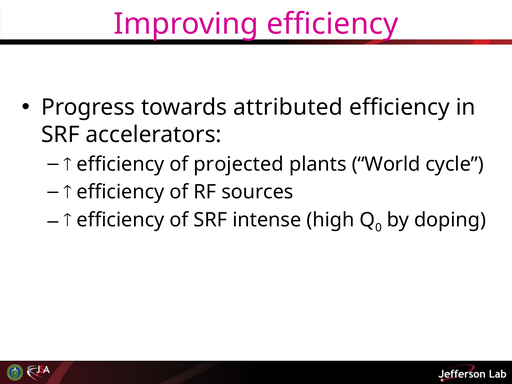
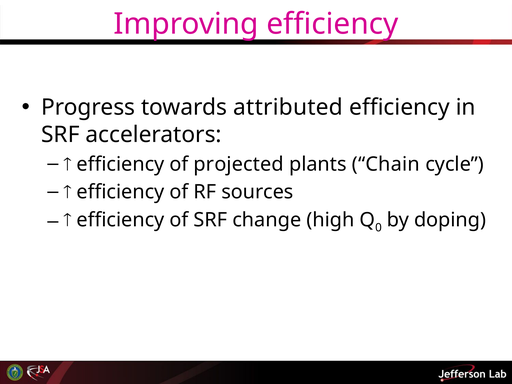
World: World -> Chain
intense: intense -> change
